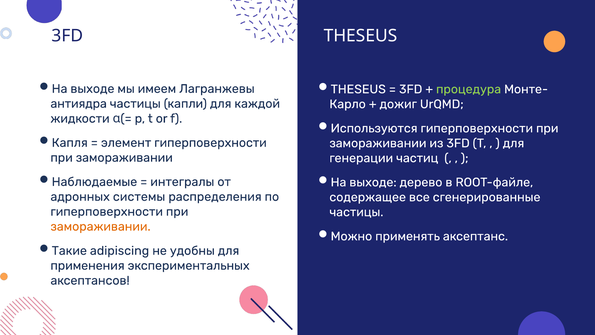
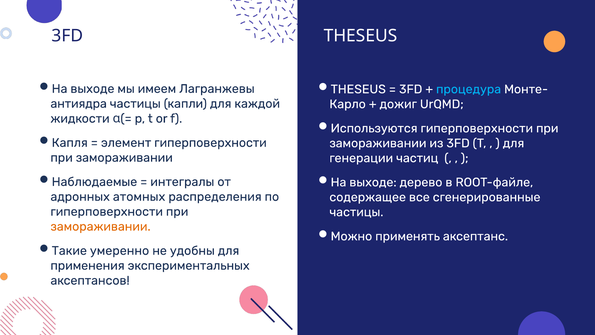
процедура colour: light green -> light blue
системы: системы -> атомных
adipiscing: adipiscing -> умеренно
